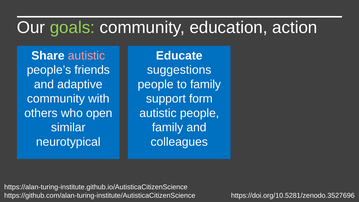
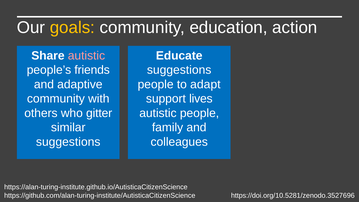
goals colour: light green -> yellow
to family: family -> adapt
form: form -> lives
open: open -> gitter
neurotypical at (68, 142): neurotypical -> suggestions
